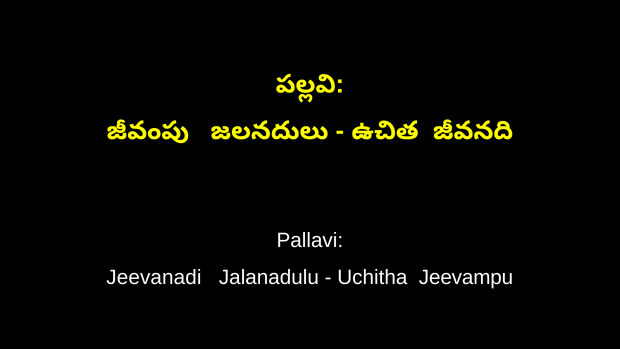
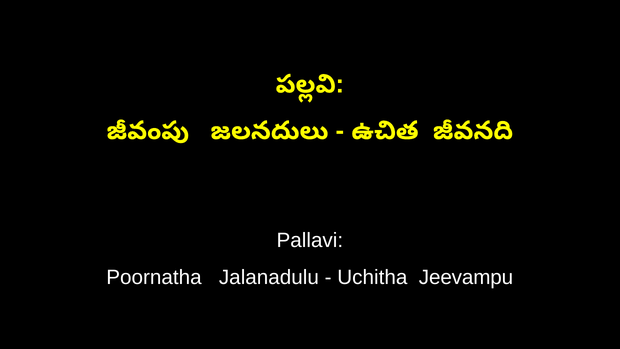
Jeevanadi: Jeevanadi -> Poornatha
